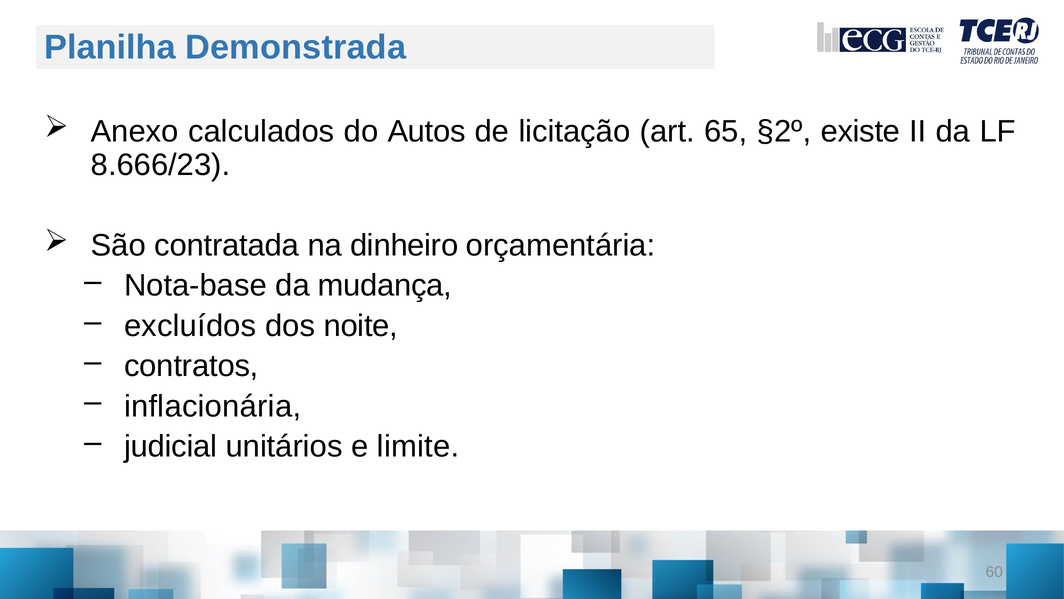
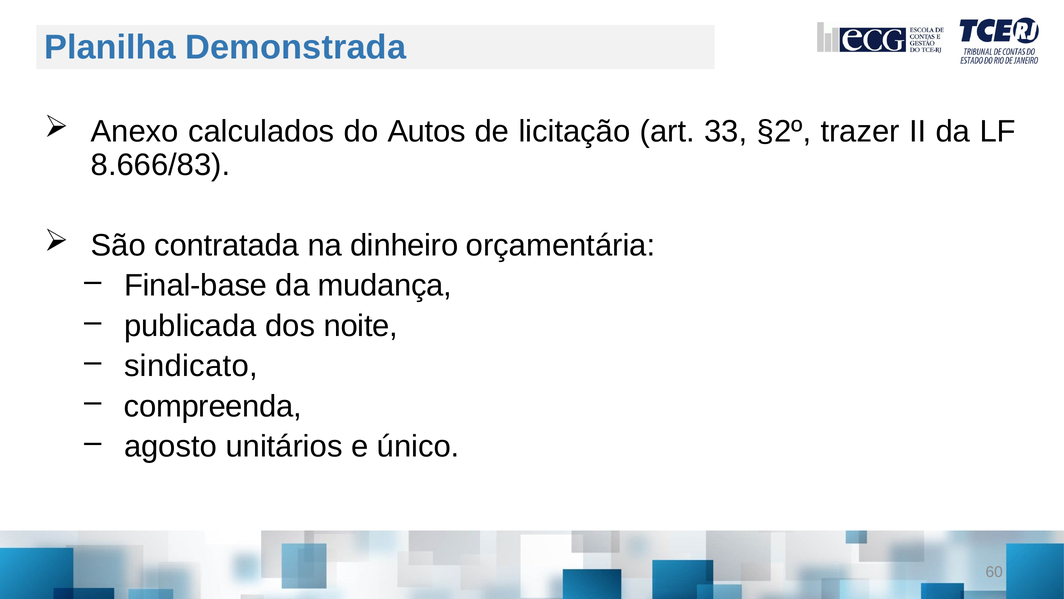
65: 65 -> 33
existe: existe -> trazer
8.666/23: 8.666/23 -> 8.666/83
Nota-base: Nota-base -> Final-base
excluídos: excluídos -> publicada
contratos: contratos -> sindicato
inflacionária: inflacionária -> compreenda
judicial: judicial -> agosto
limite: limite -> único
